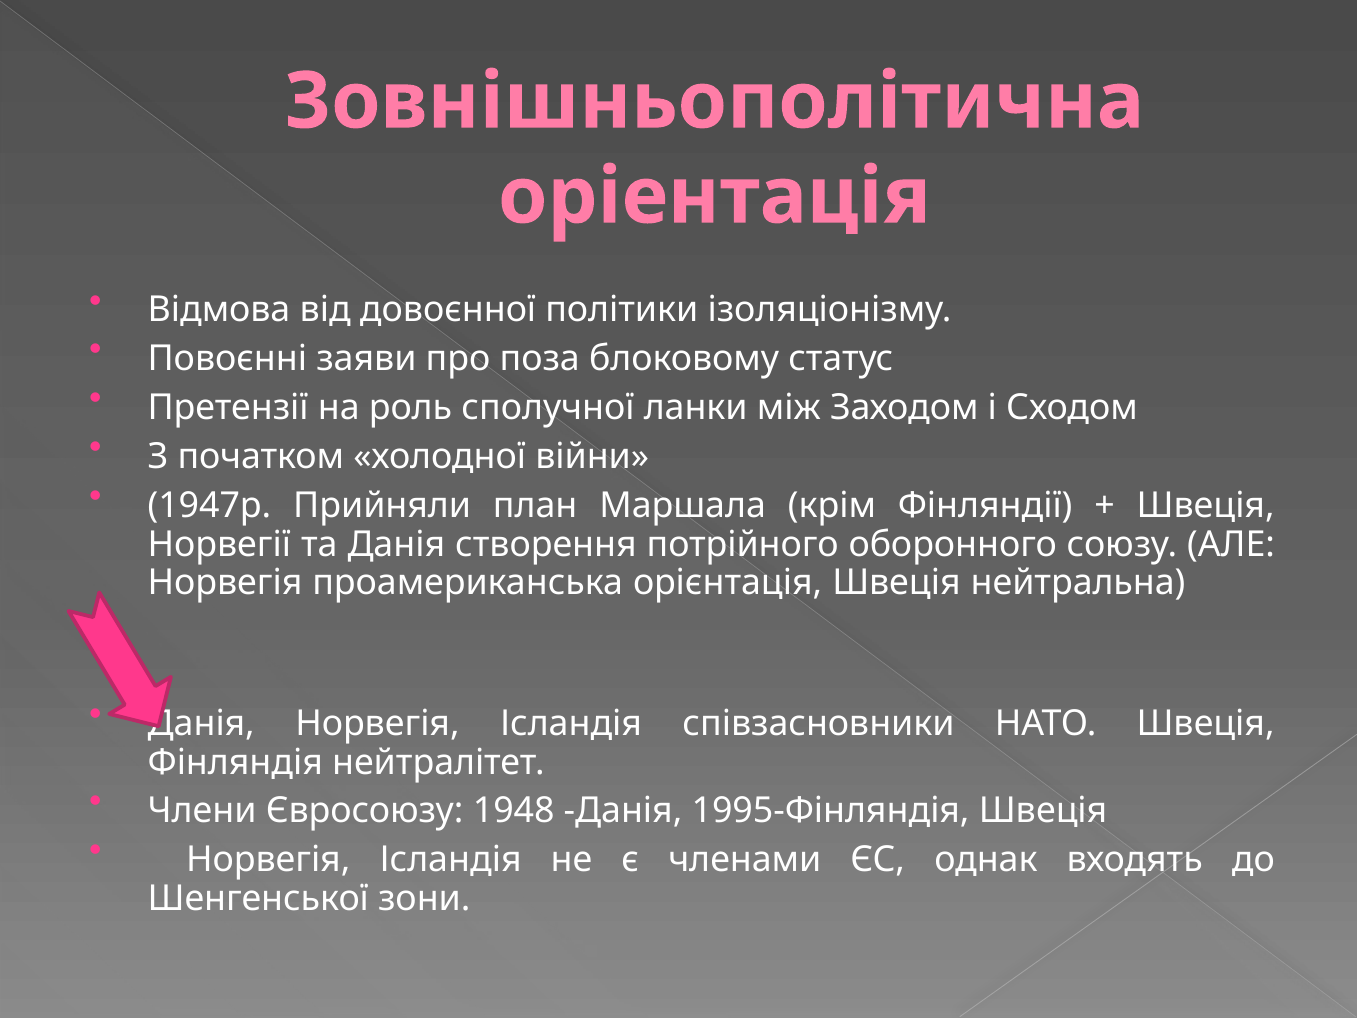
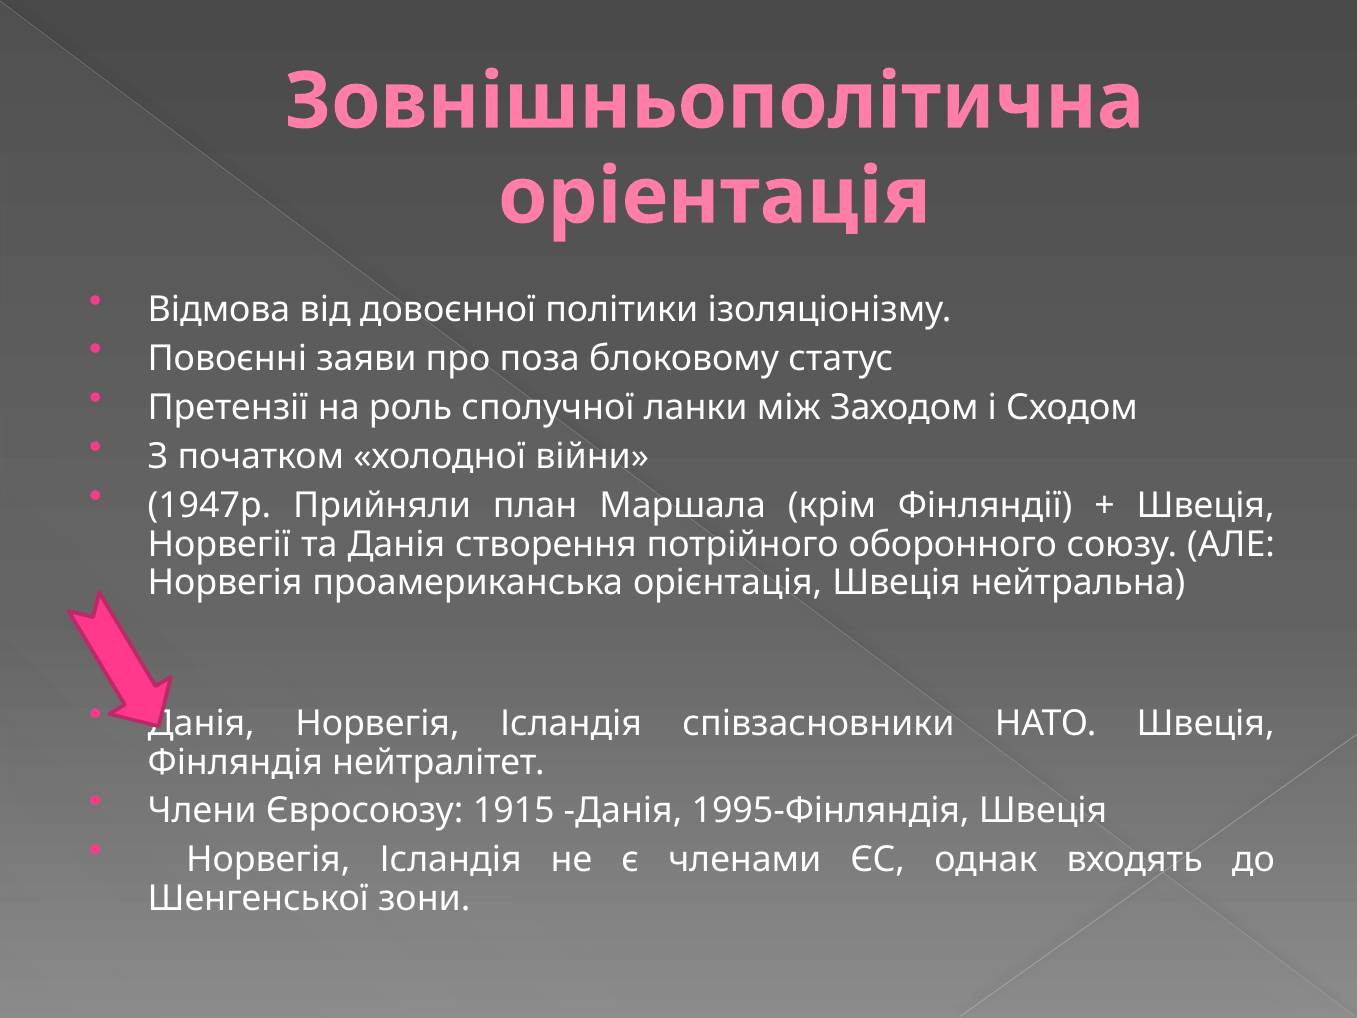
1948: 1948 -> 1915
